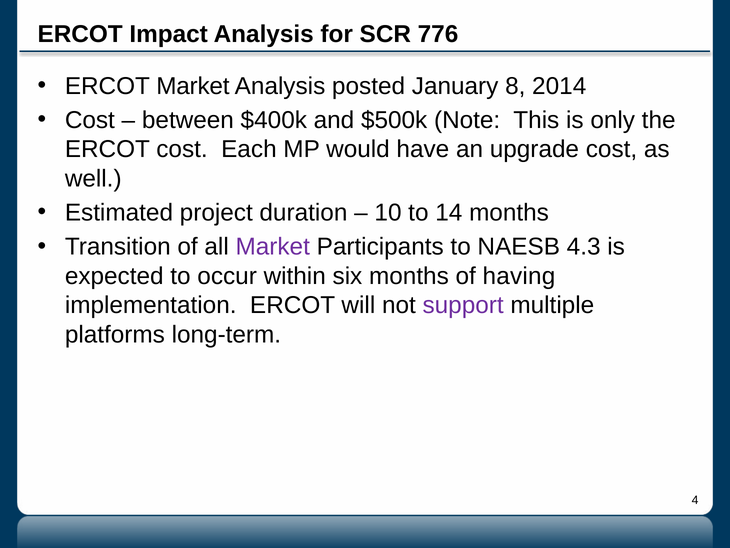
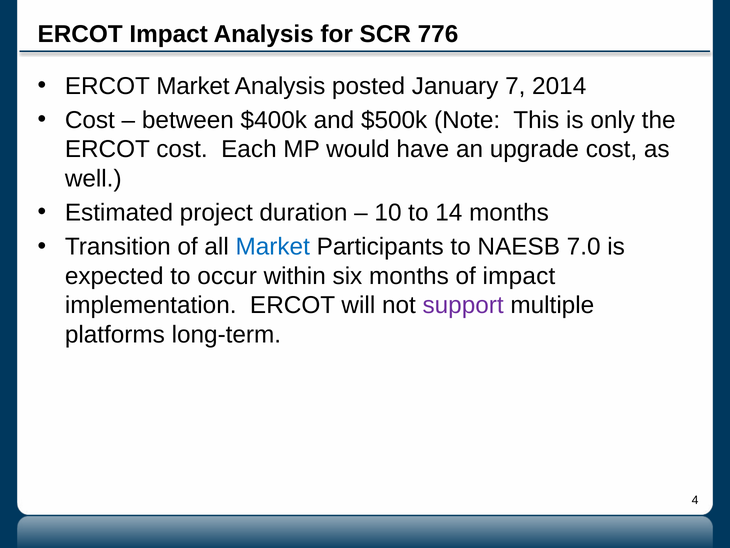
8: 8 -> 7
Market at (273, 247) colour: purple -> blue
4.3: 4.3 -> 7.0
of having: having -> impact
